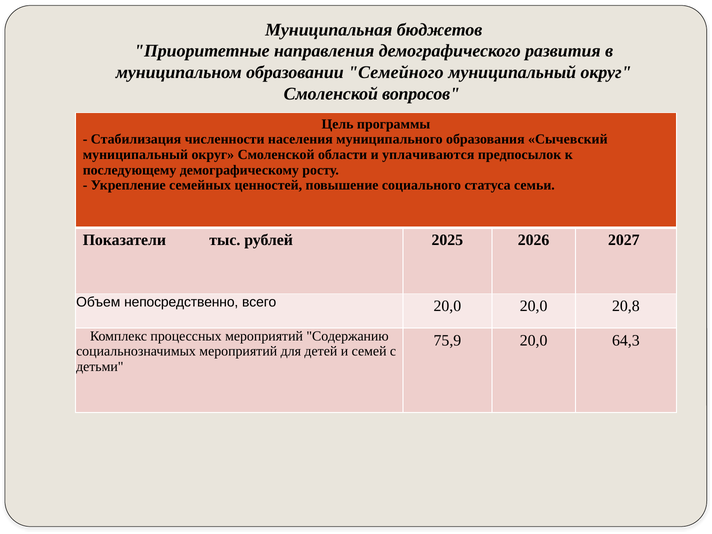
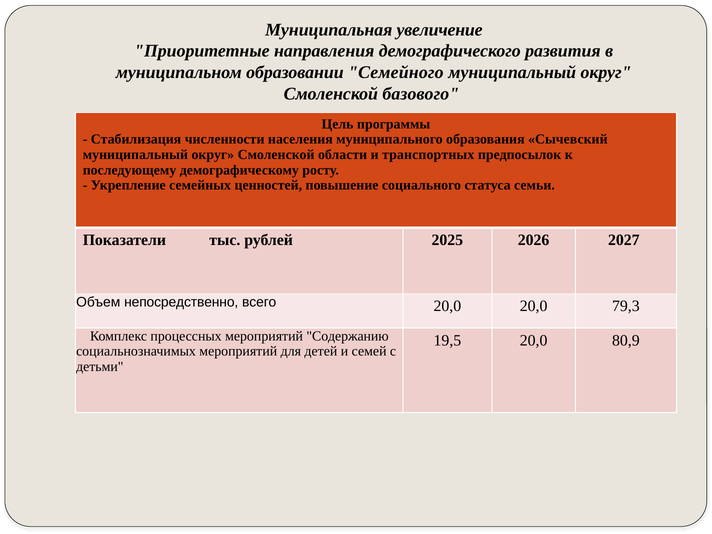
бюджетов: бюджетов -> увеличение
вопросов: вопросов -> базового
уплачиваются: уплачиваются -> транспортных
20,8: 20,8 -> 79,3
75,9: 75,9 -> 19,5
64,3: 64,3 -> 80,9
